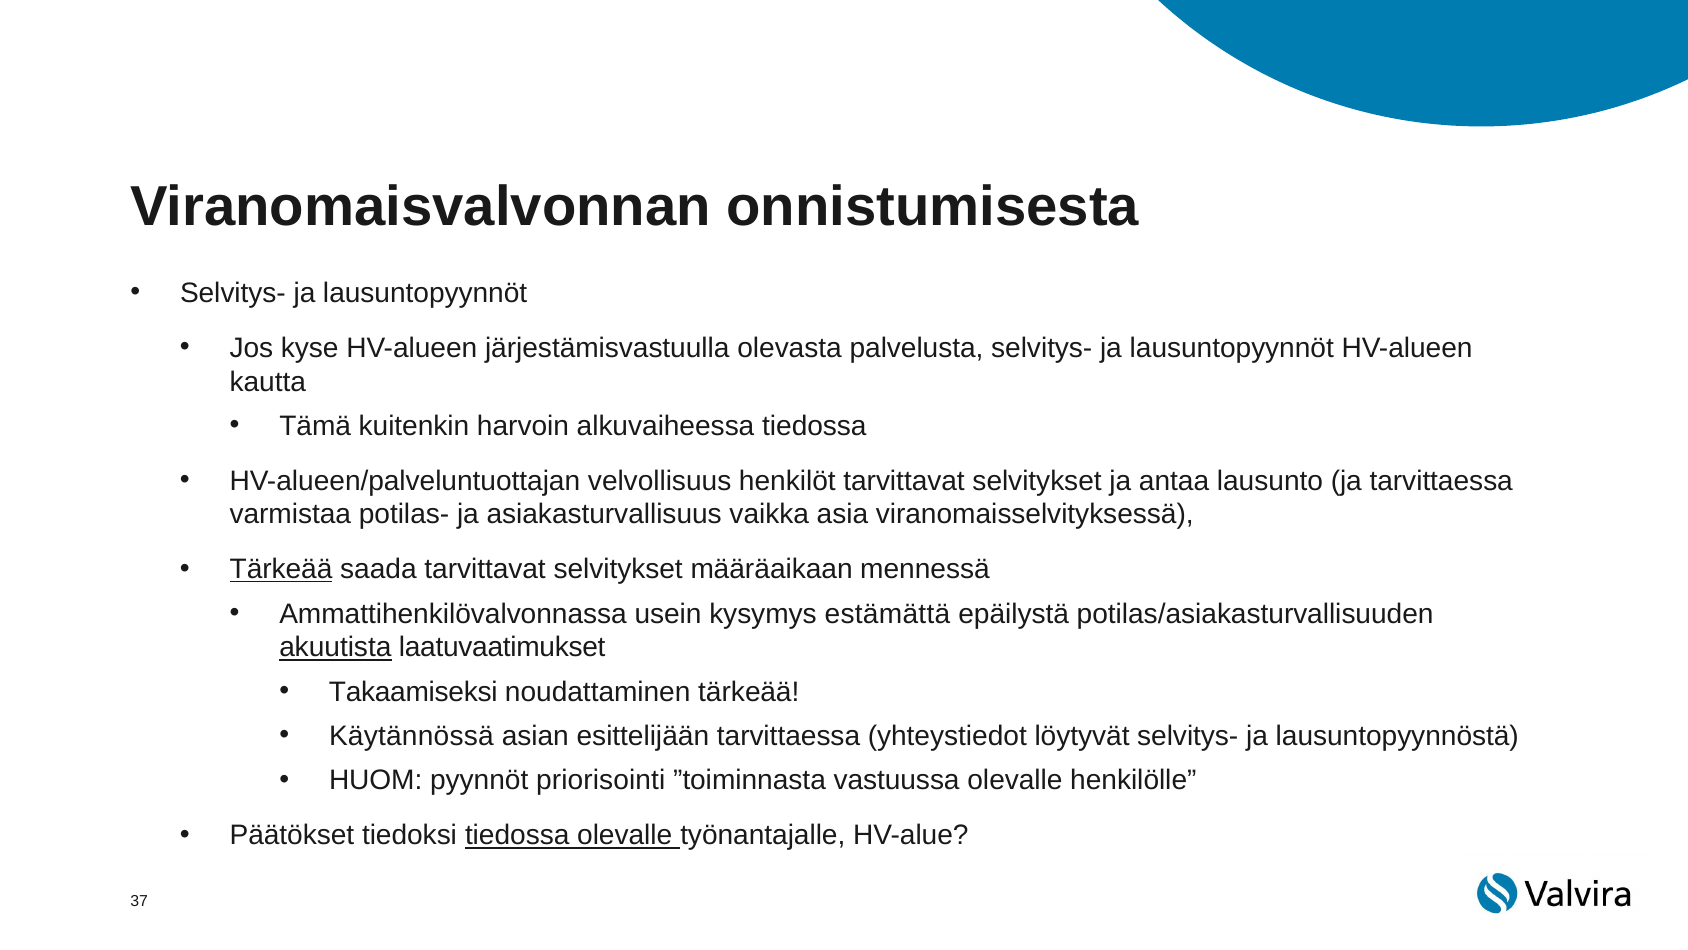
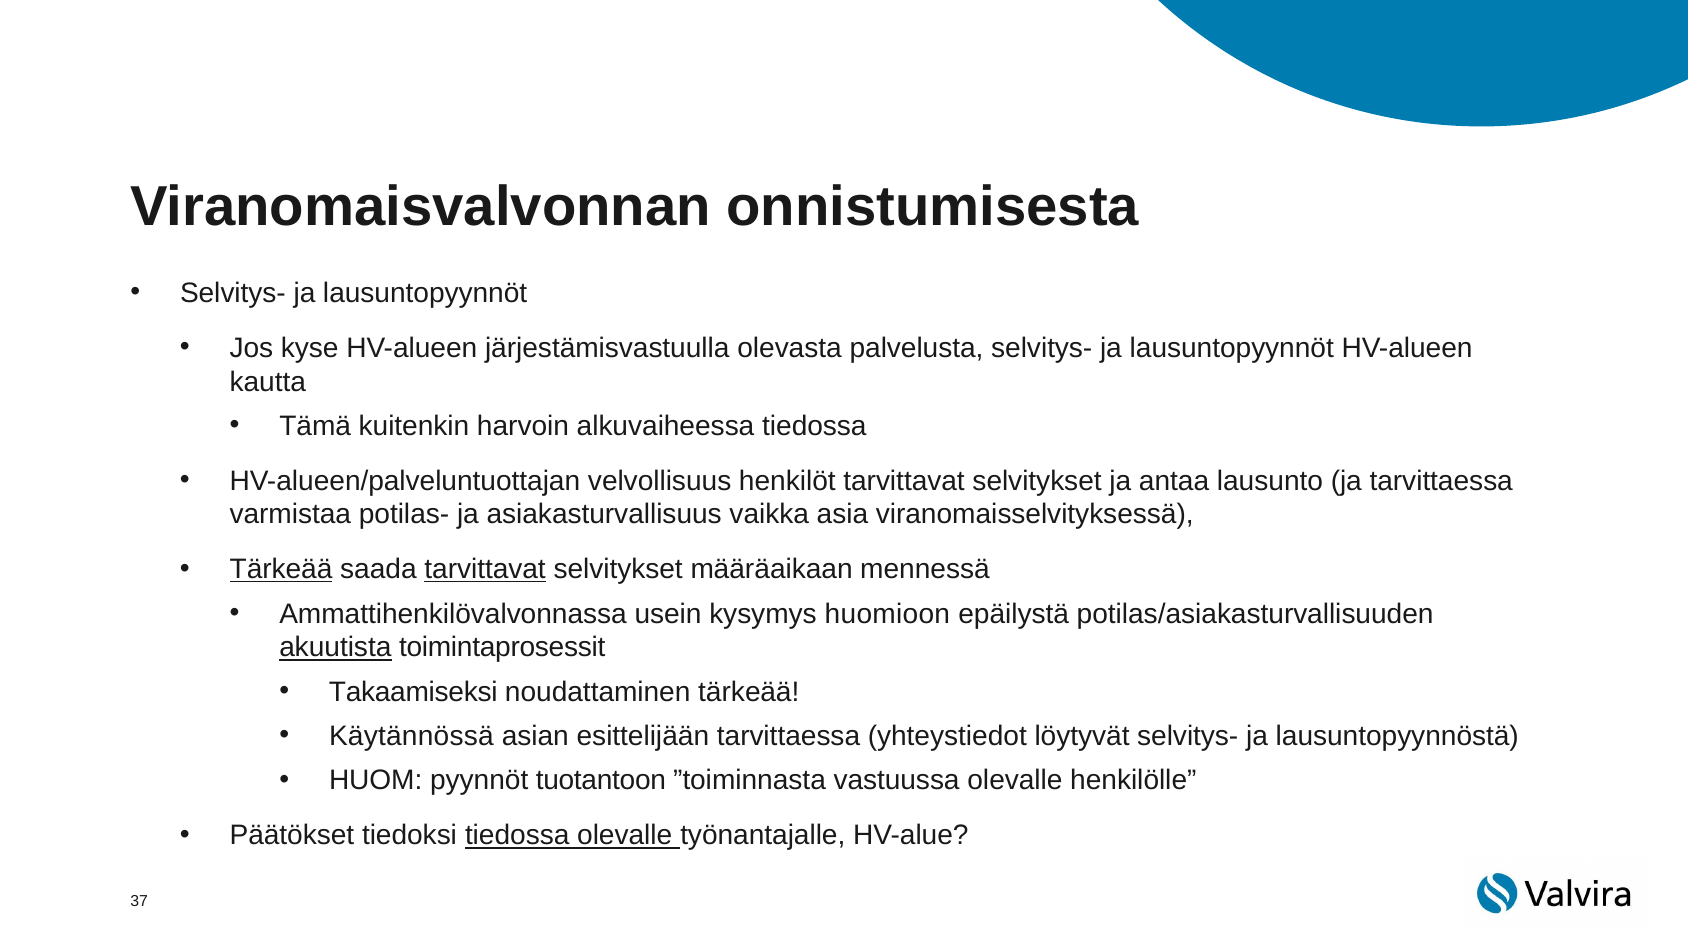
tarvittavat at (485, 569) underline: none -> present
estämättä: estämättä -> huomioon
laatuvaatimukset: laatuvaatimukset -> toimintaprosessit
priorisointi: priorisointi -> tuotantoon
